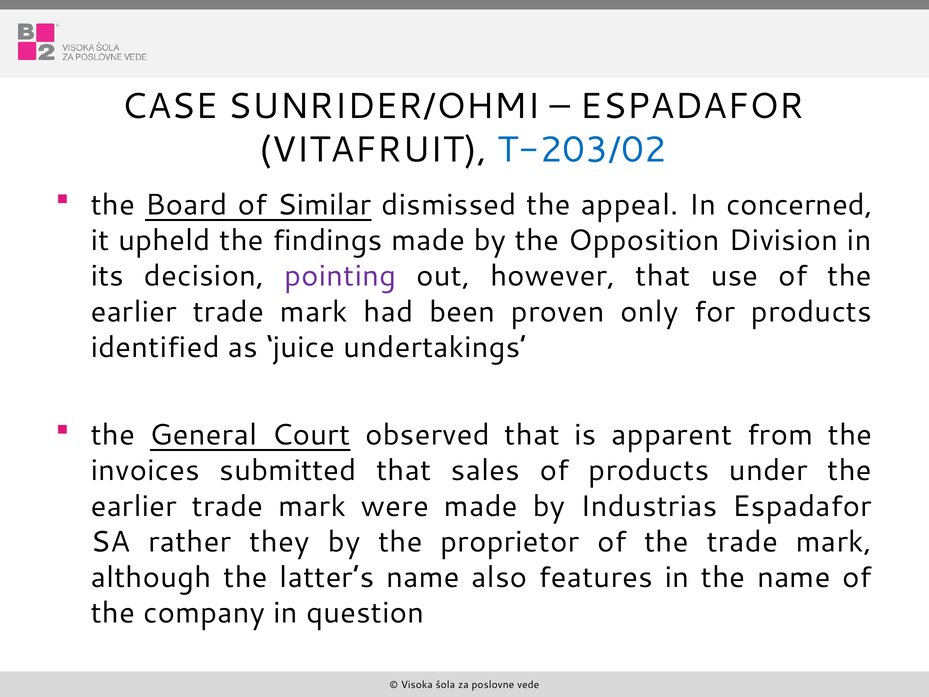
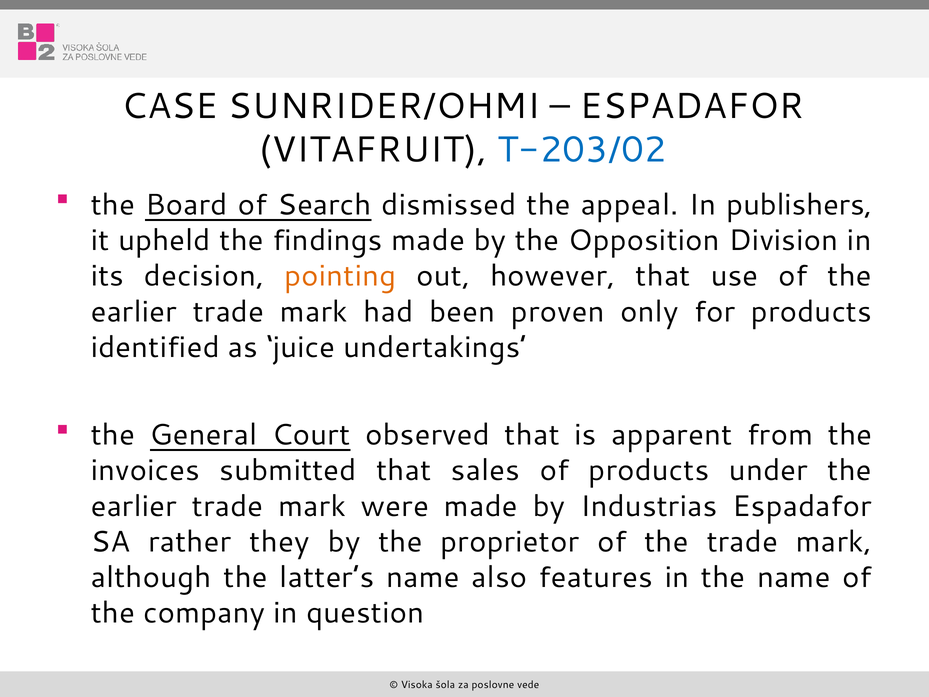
Similar: Similar -> Search
concerned: concerned -> publishers
pointing colour: purple -> orange
